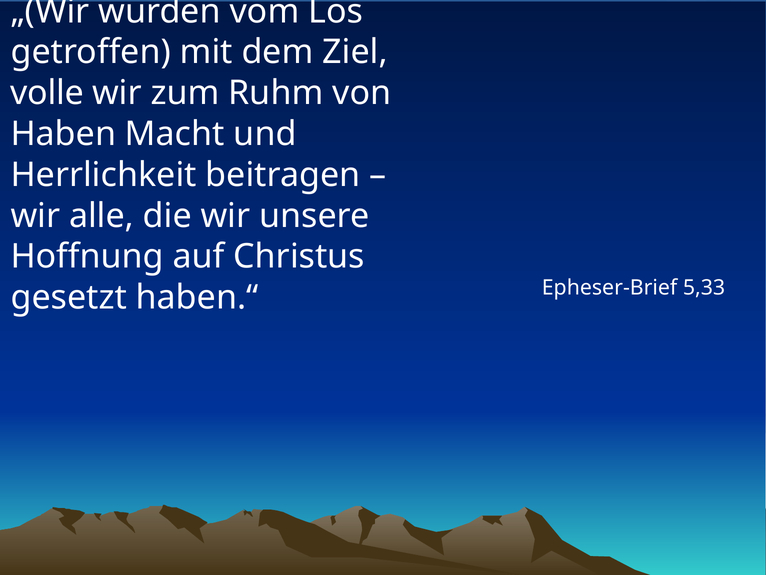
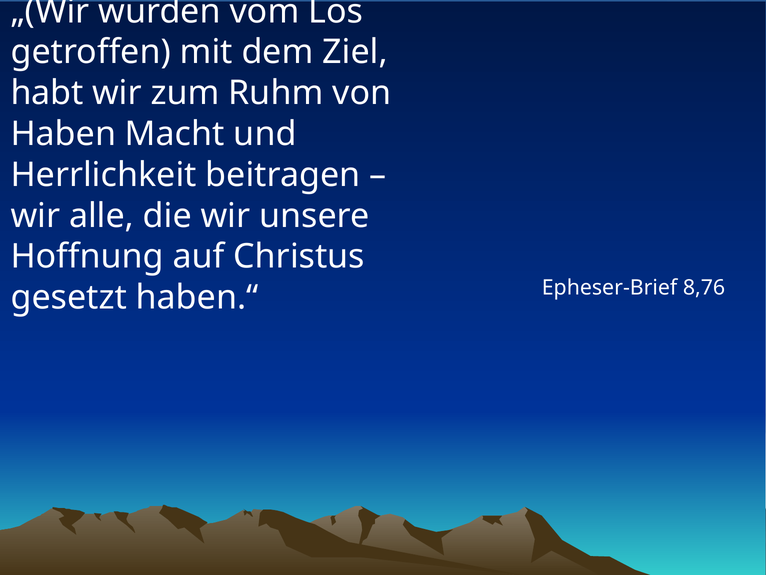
volle: volle -> habt
5,33: 5,33 -> 8,76
